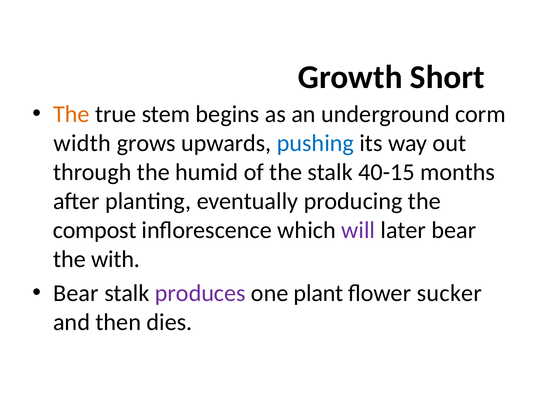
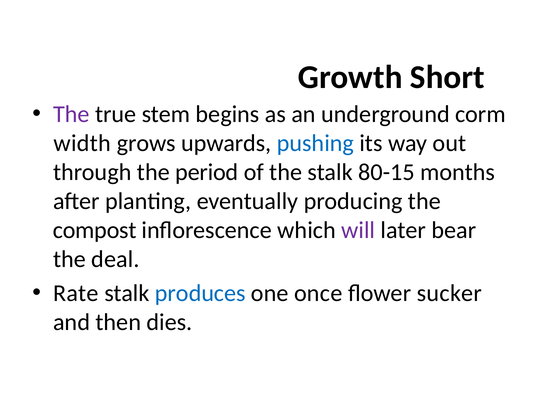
The at (71, 114) colour: orange -> purple
humid: humid -> period
40-15: 40-15 -> 80-15
with: with -> deal
Bear at (76, 293): Bear -> Rate
produces colour: purple -> blue
plant: plant -> once
